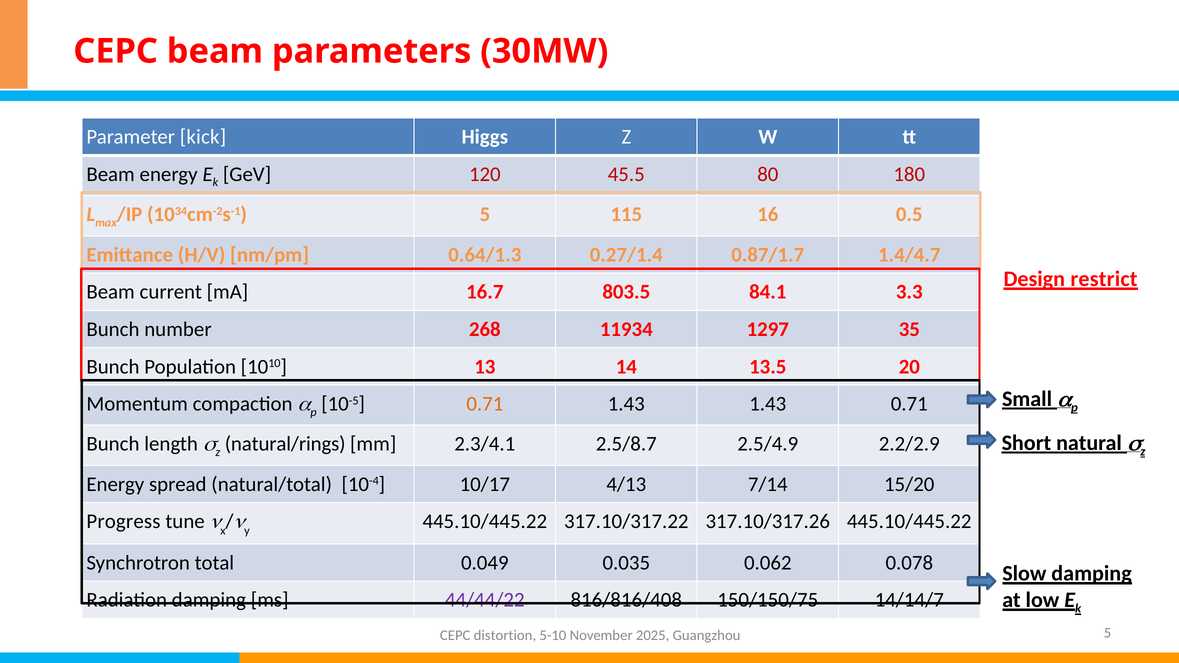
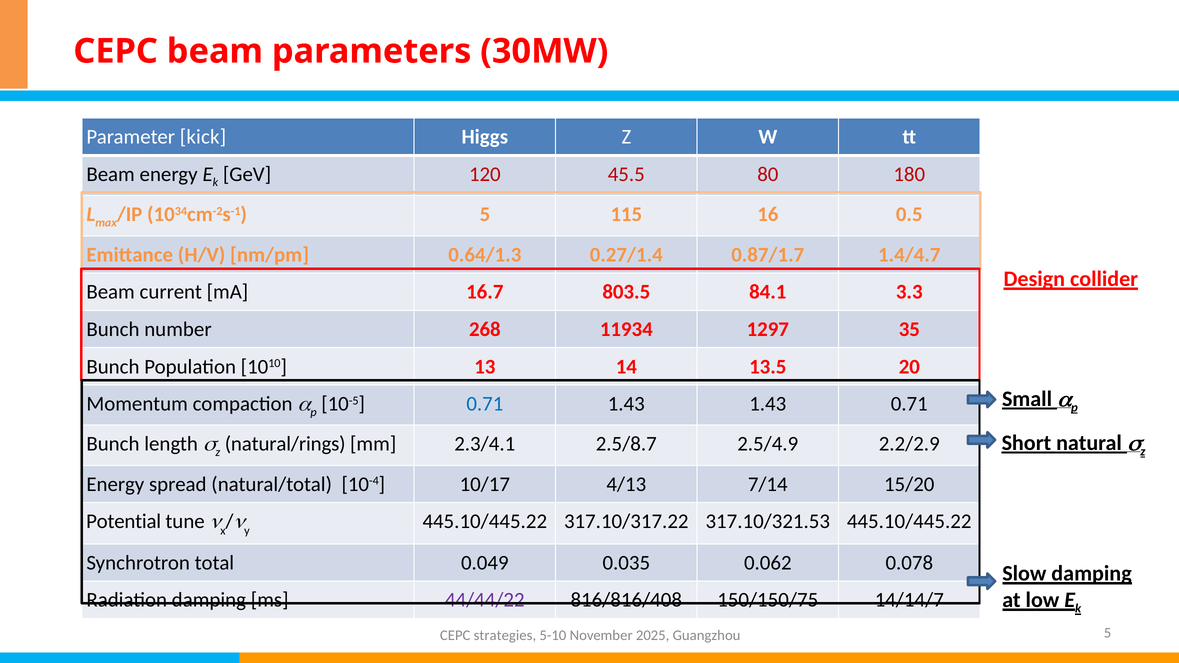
restrict: restrict -> collider
0.71 at (485, 404) colour: orange -> blue
Progress: Progress -> Potential
317.10/317.26: 317.10/317.26 -> 317.10/321.53
distortion: distortion -> strategies
